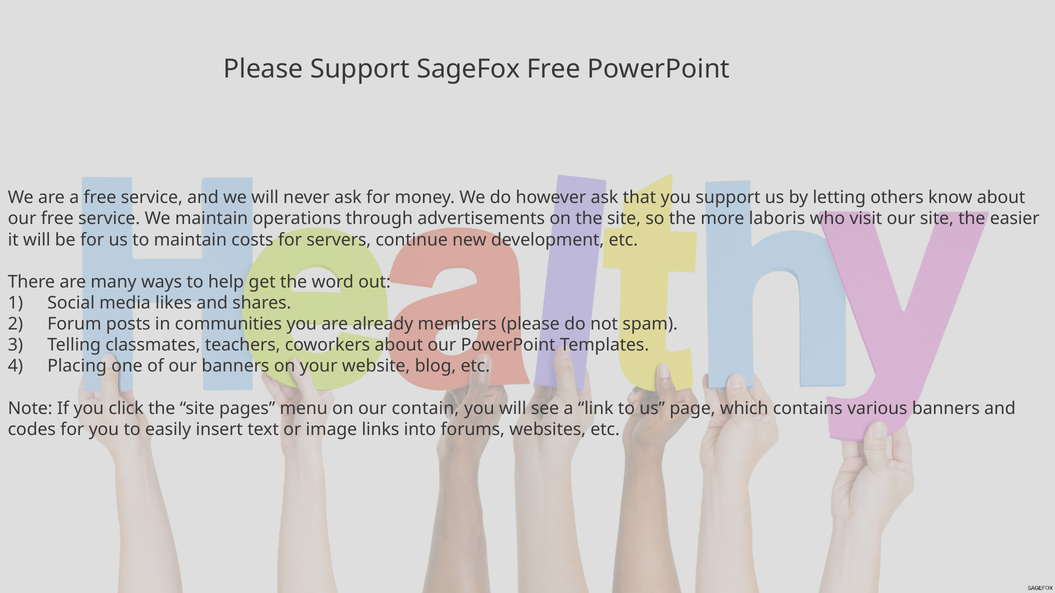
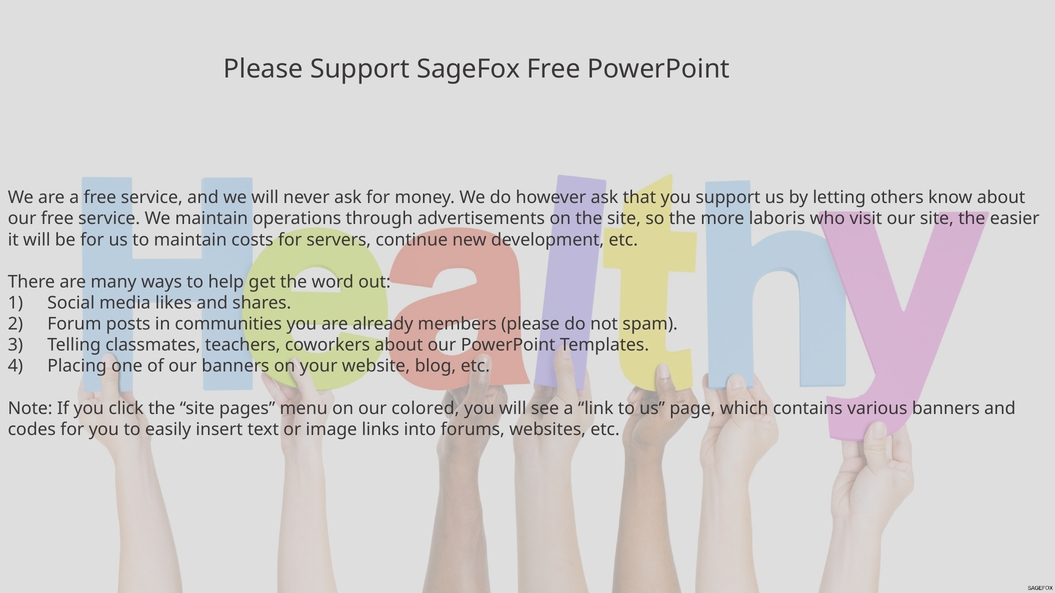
contain: contain -> colored
